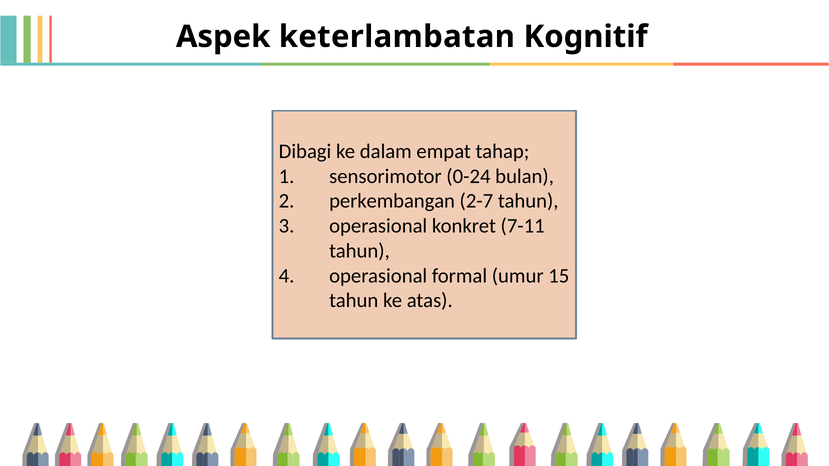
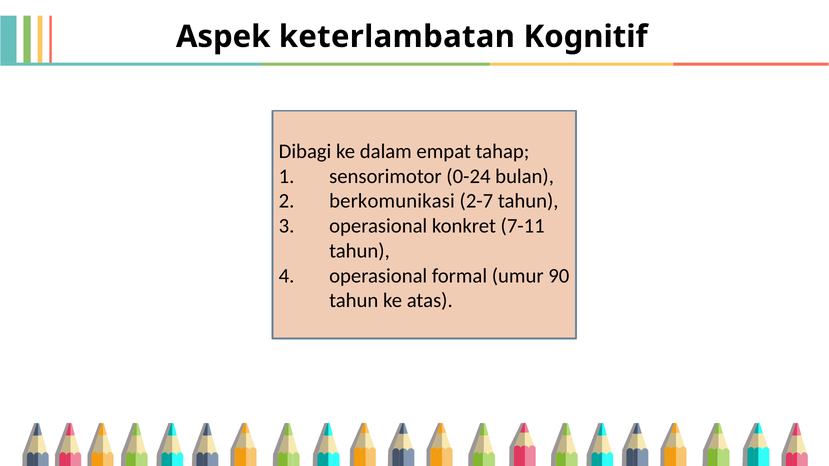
perkembangan: perkembangan -> berkomunikasi
15: 15 -> 90
